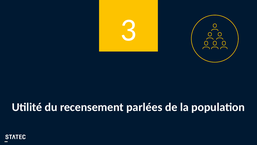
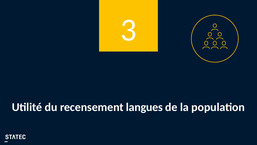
parlées: parlées -> langues
